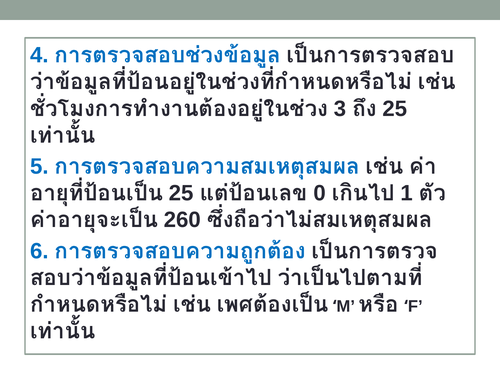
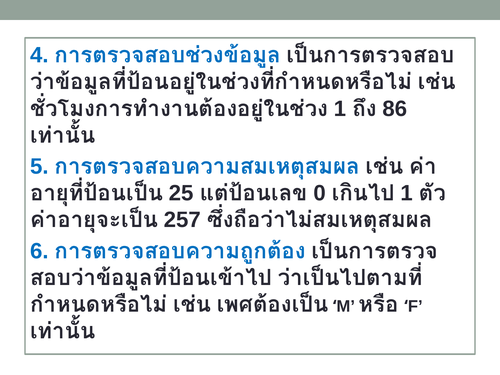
3 at (340, 109): 3 -> 1
25 at (395, 109): 25 -> 86
260: 260 -> 257
